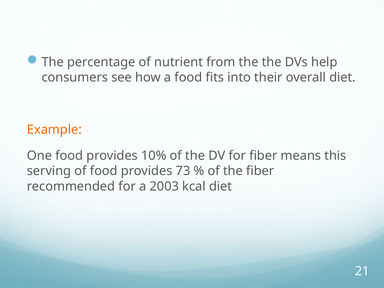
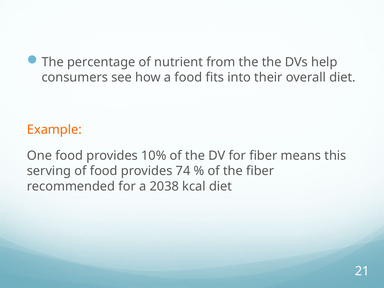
73: 73 -> 74
2003: 2003 -> 2038
